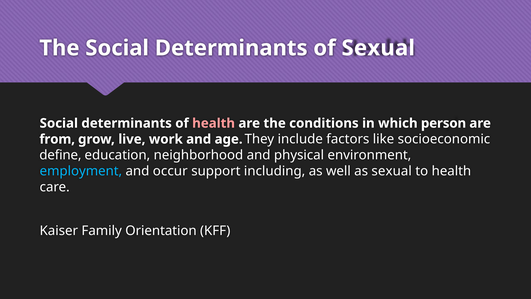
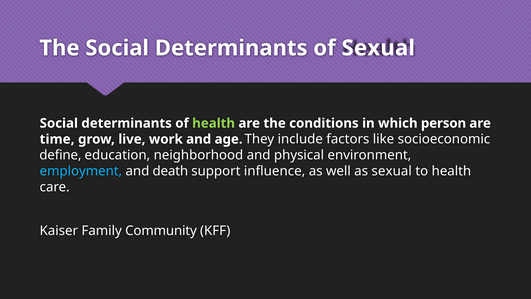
health at (214, 123) colour: pink -> light green
from: from -> time
occur: occur -> death
including: including -> influence
Orientation: Orientation -> Community
